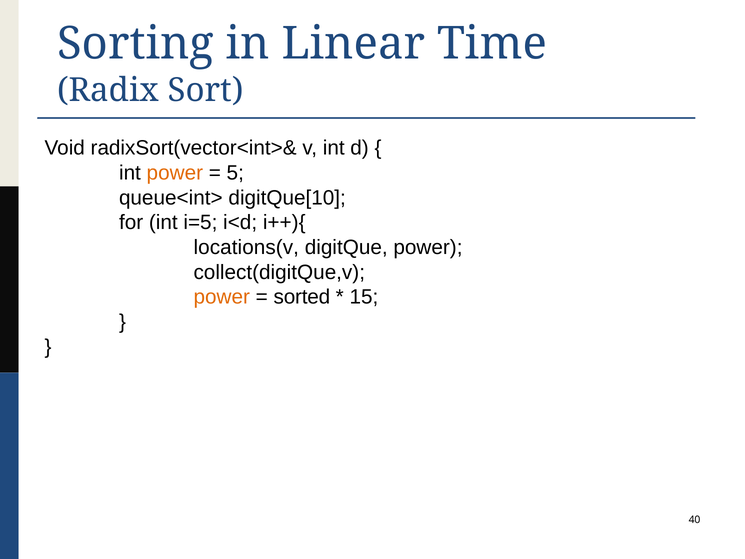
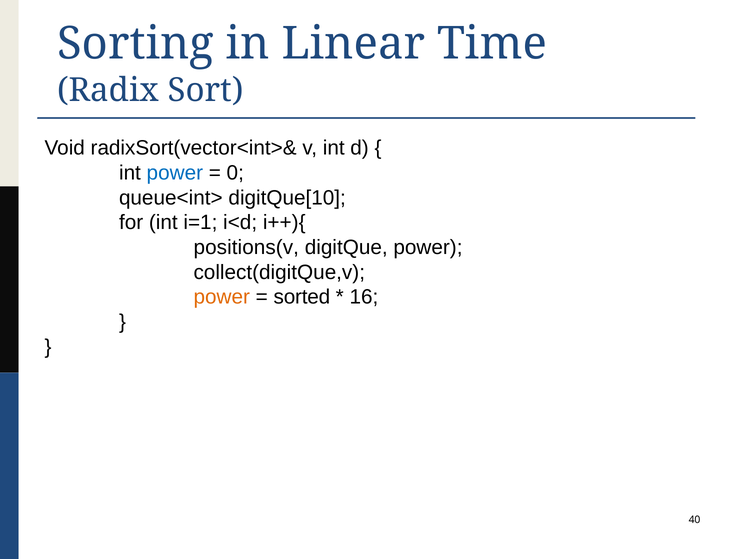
power at (175, 173) colour: orange -> blue
5: 5 -> 0
i=5: i=5 -> i=1
locations(v: locations(v -> positions(v
15: 15 -> 16
